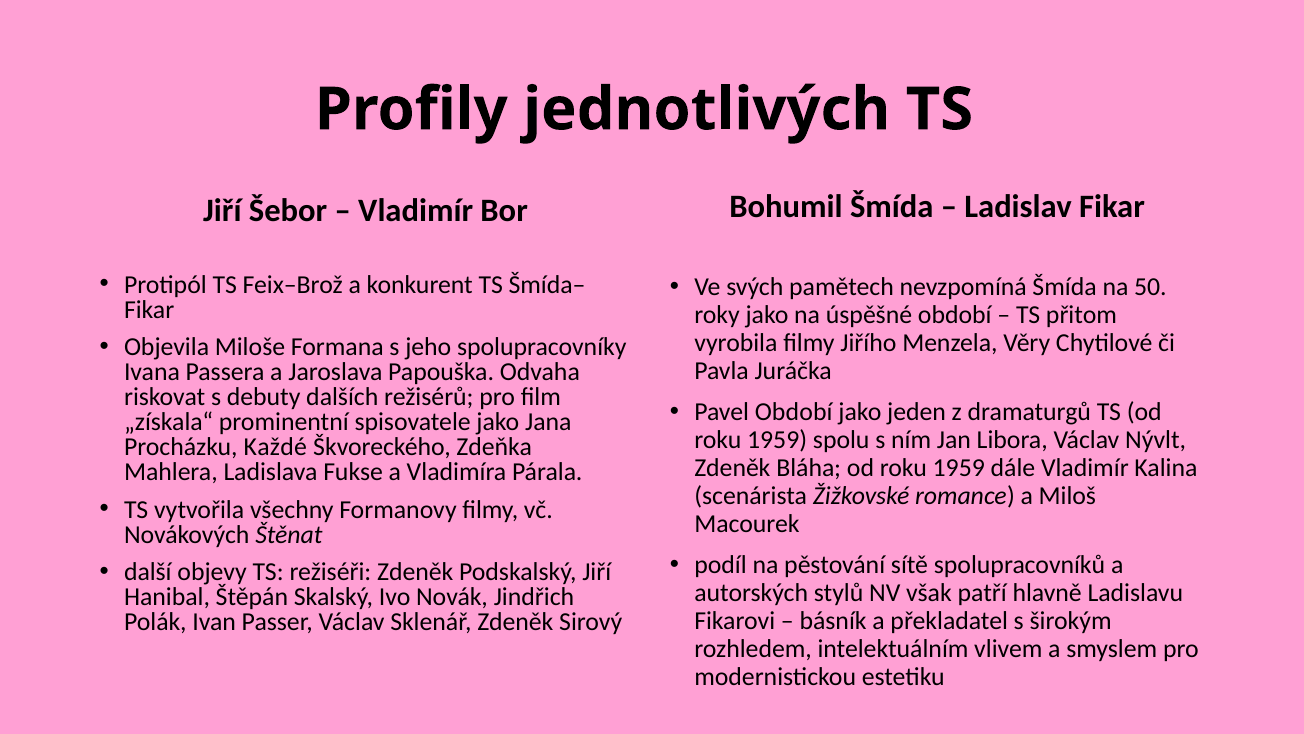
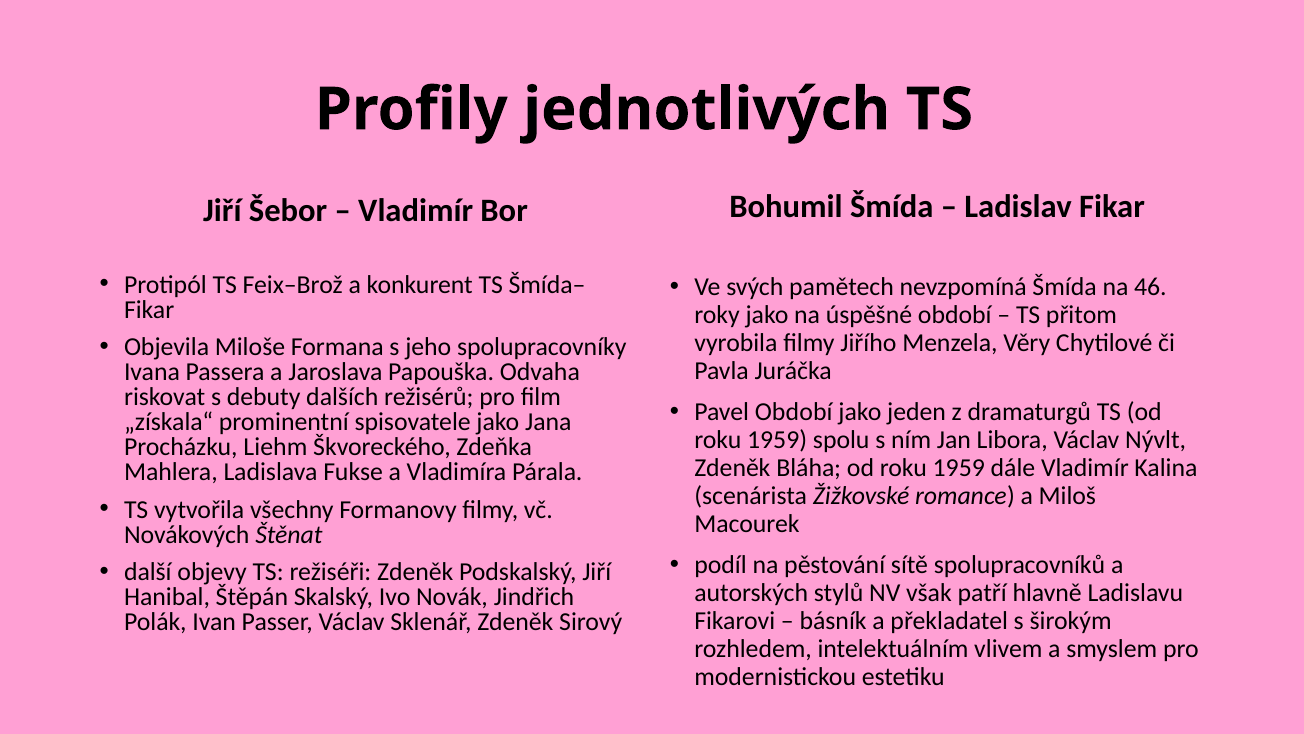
50: 50 -> 46
Každé: Každé -> Liehm
